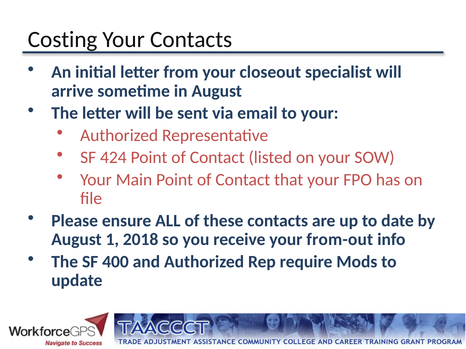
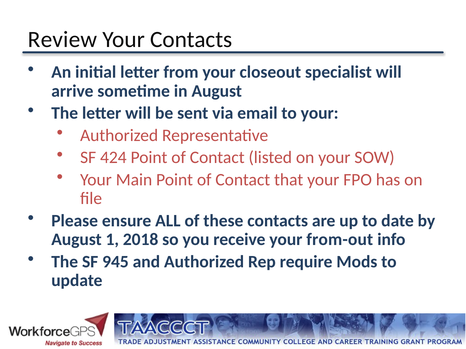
Costing: Costing -> Review
400: 400 -> 945
